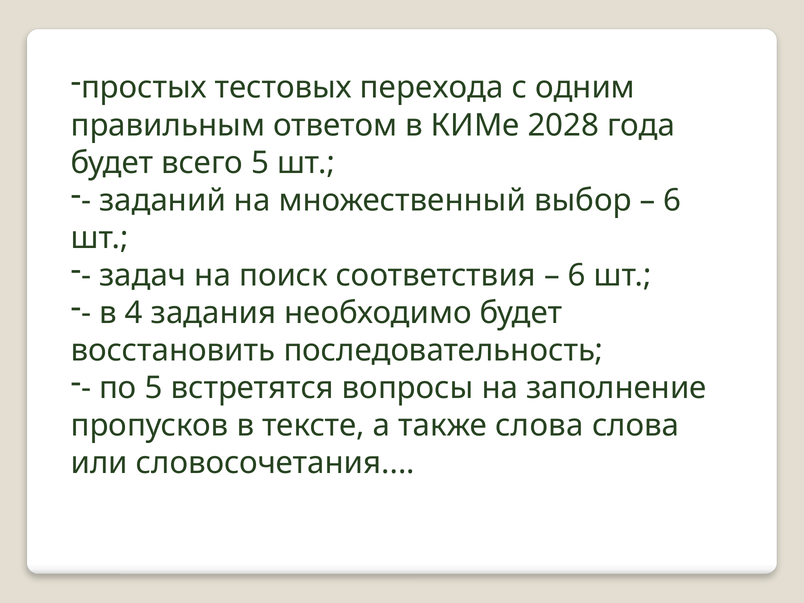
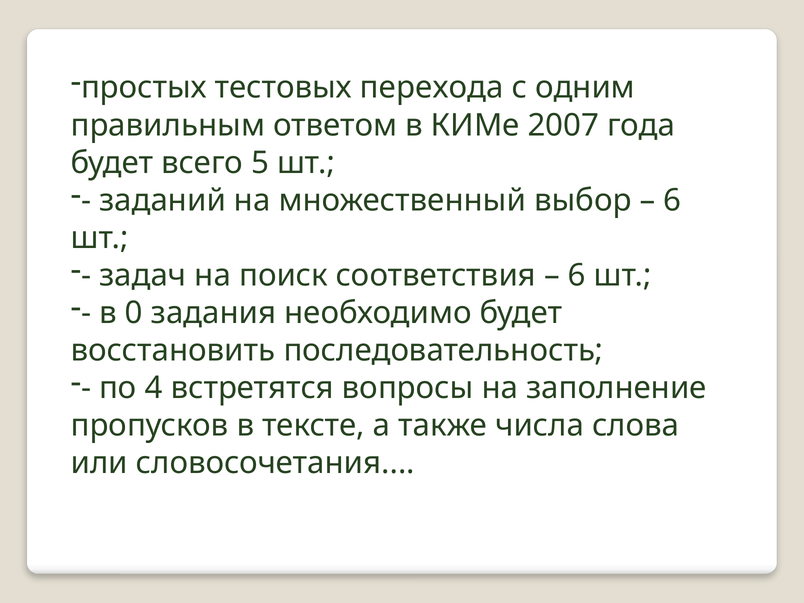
2028: 2028 -> 2007
4: 4 -> 0
по 5: 5 -> 4
также слова: слова -> числа
